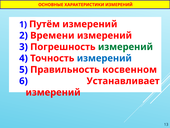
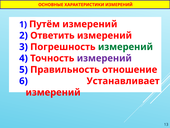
Времени: Времени -> Ответить
измерений at (104, 58) colour: blue -> purple
косвенном: косвенном -> отношение
